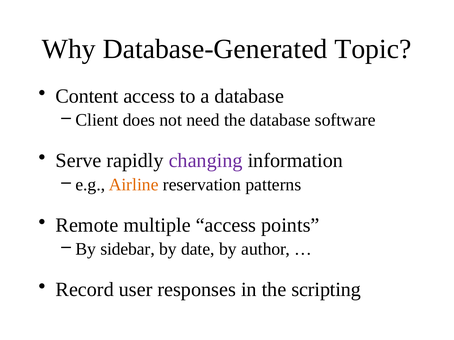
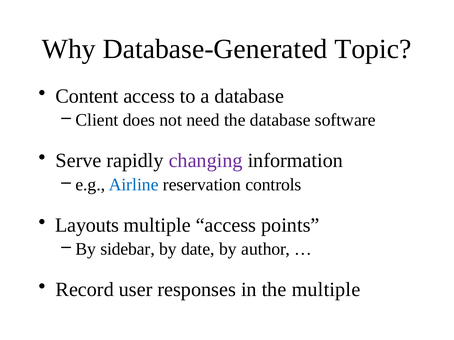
Airline colour: orange -> blue
patterns: patterns -> controls
Remote: Remote -> Layouts
the scripting: scripting -> multiple
